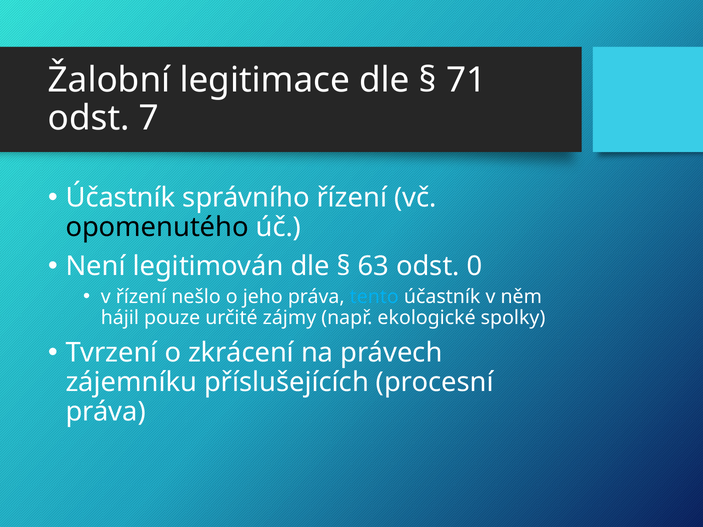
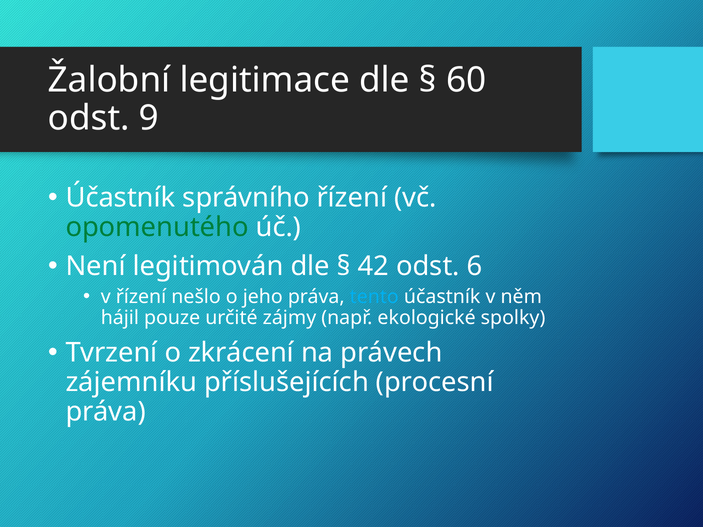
71: 71 -> 60
7: 7 -> 9
opomenutého colour: black -> green
63: 63 -> 42
0: 0 -> 6
